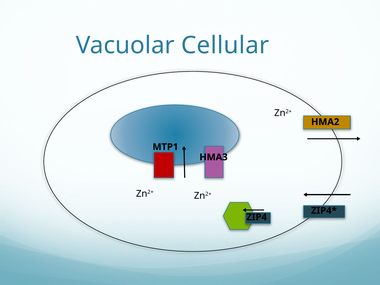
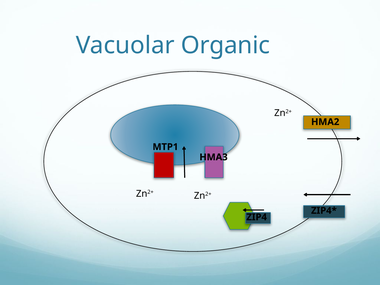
Cellular: Cellular -> Organic
